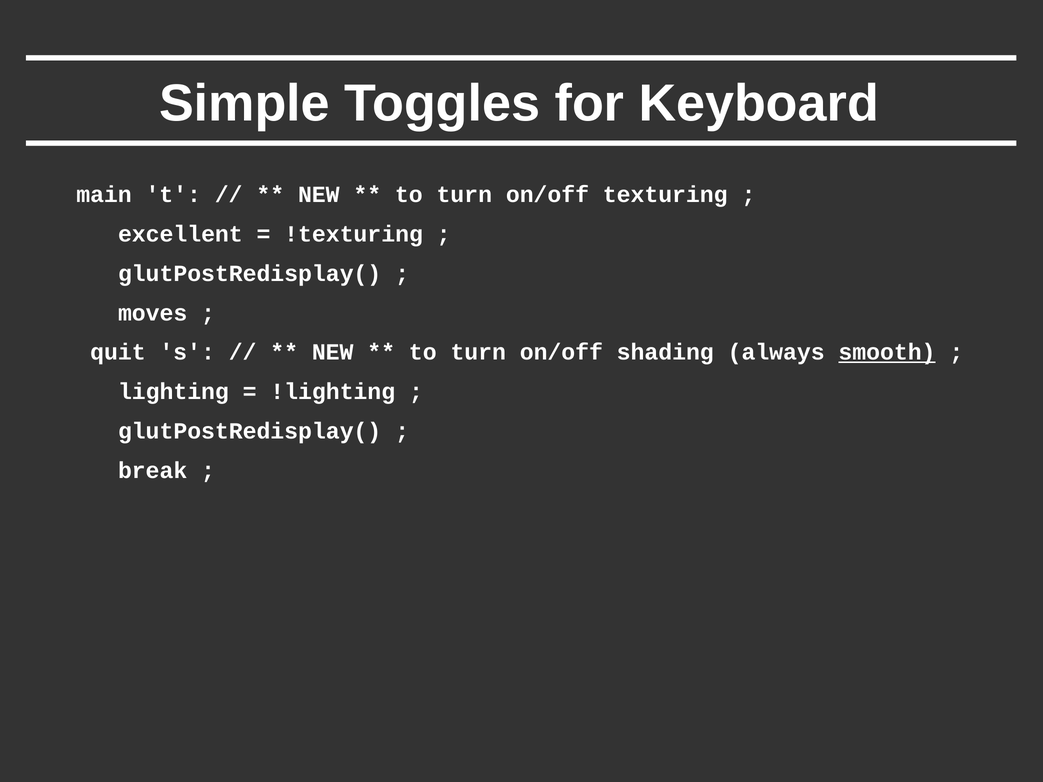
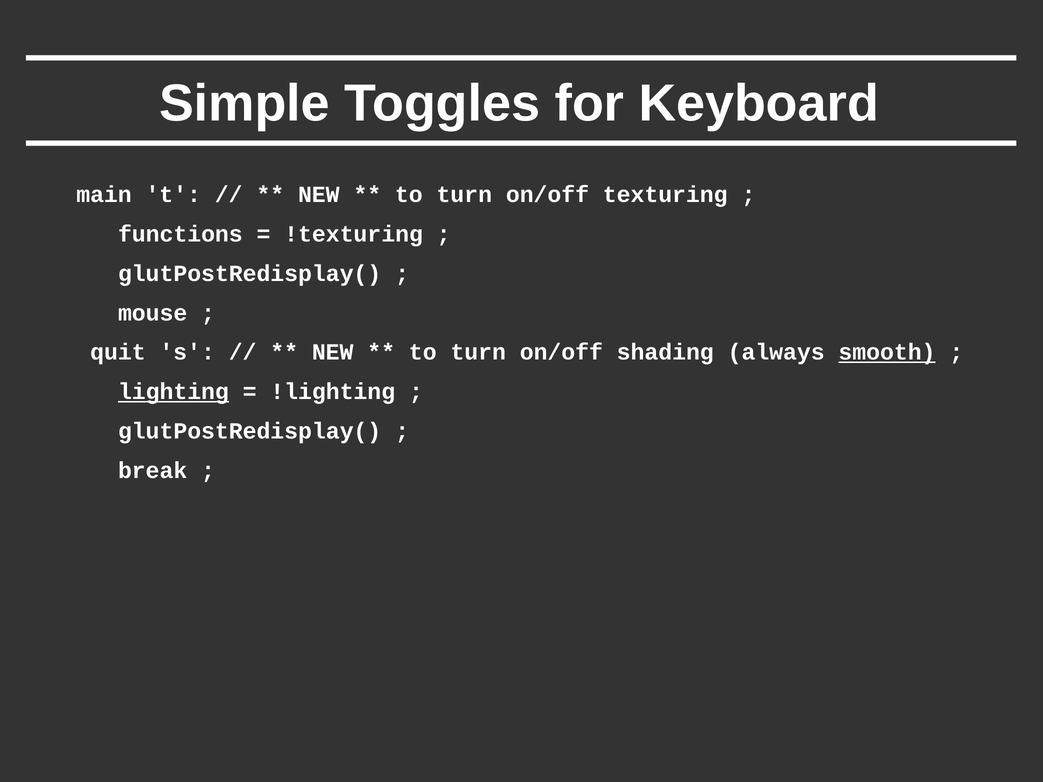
excellent: excellent -> functions
moves: moves -> mouse
lighting underline: none -> present
